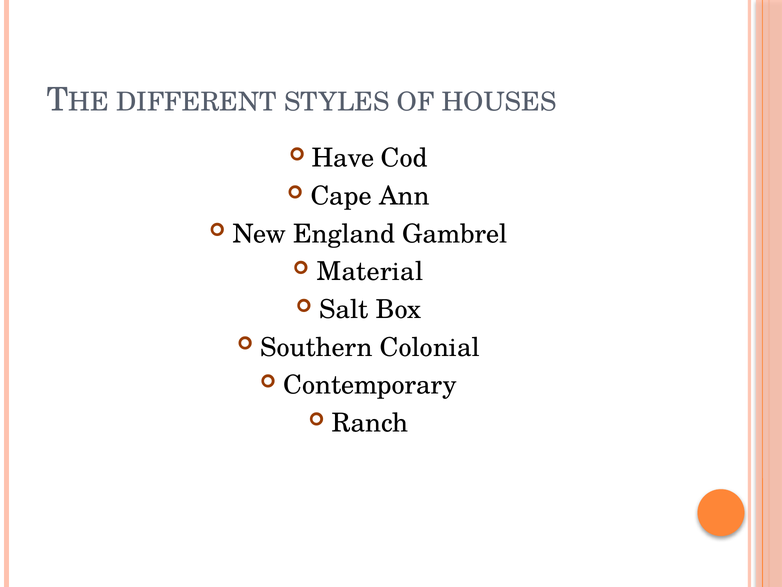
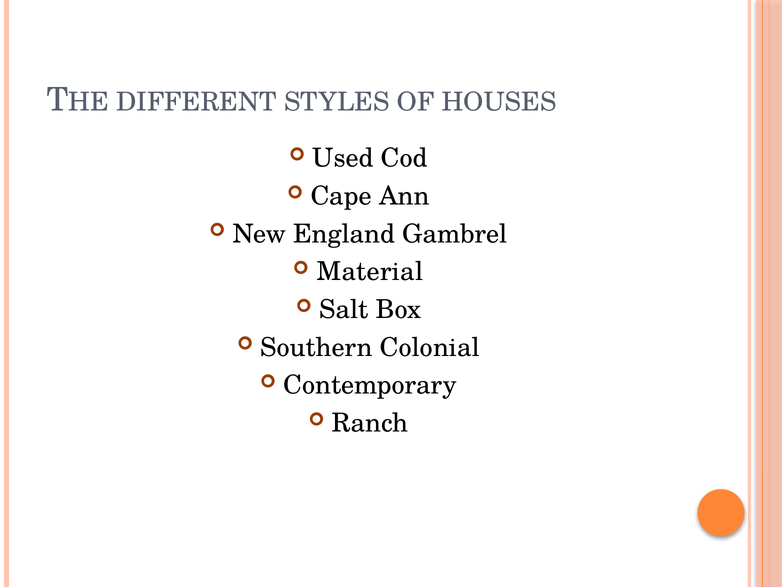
Have: Have -> Used
